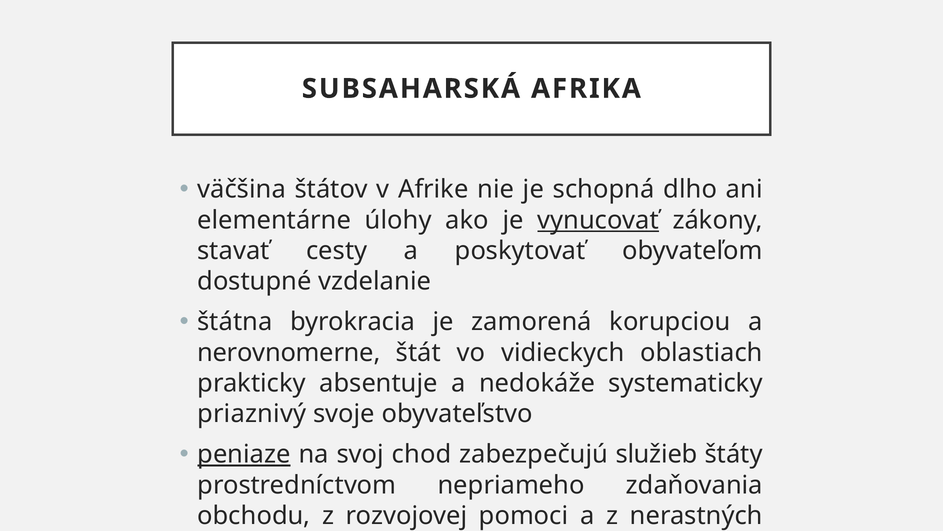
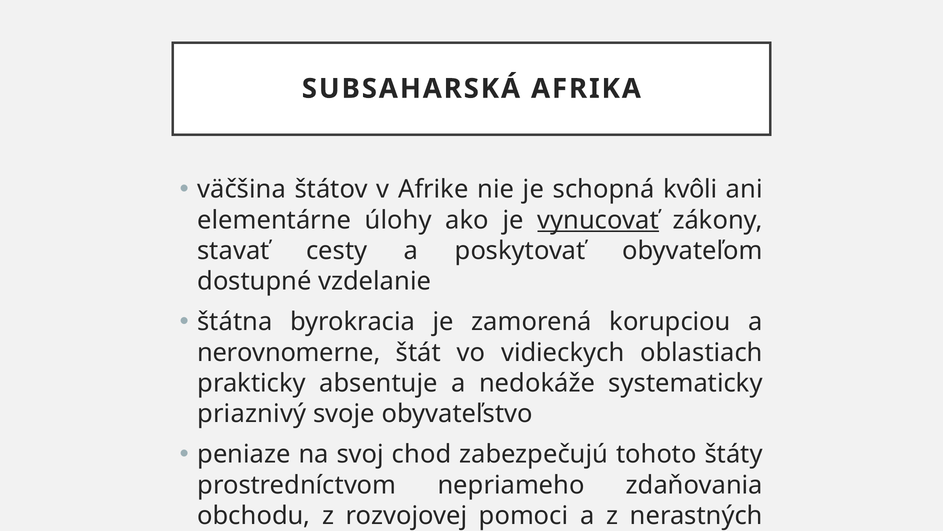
dlho: dlho -> kvôli
peniaze underline: present -> none
služieb: služieb -> tohoto
